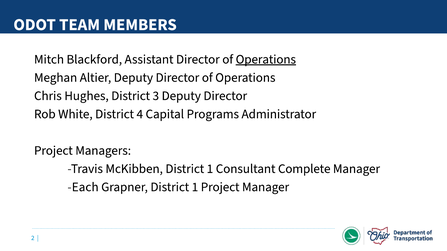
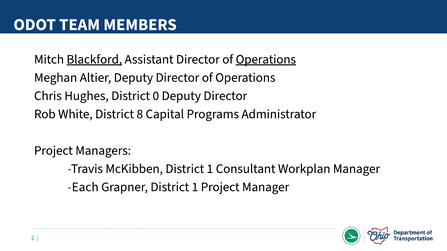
Blackford underline: none -> present
3: 3 -> 0
4: 4 -> 8
Complete: Complete -> Workplan
